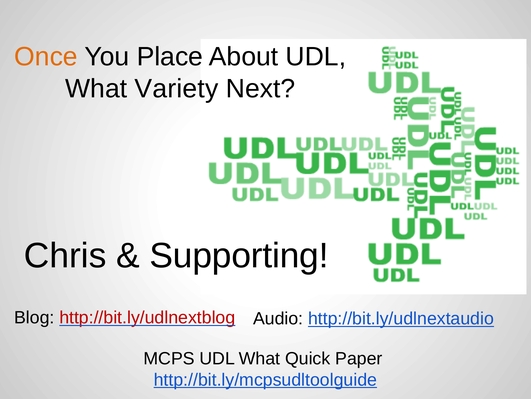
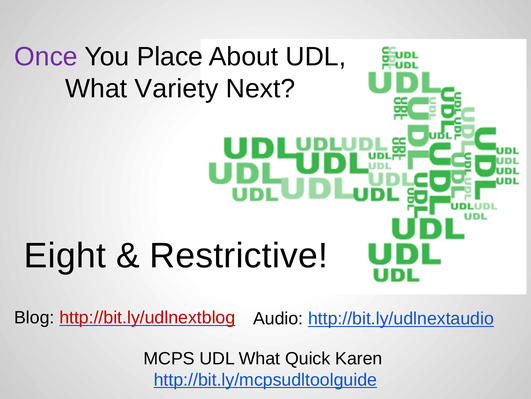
Once colour: orange -> purple
Chris: Chris -> Eight
Supporting: Supporting -> Restrictive
Paper: Paper -> Karen
